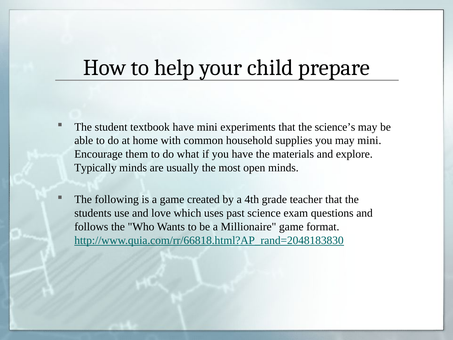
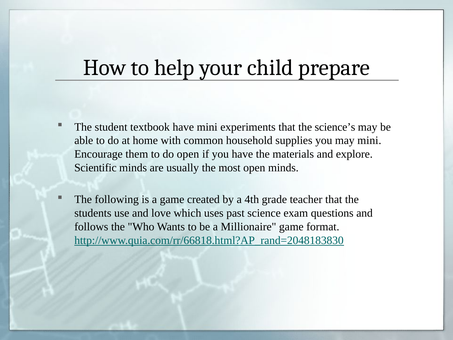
do what: what -> open
Typically: Typically -> Scientific
